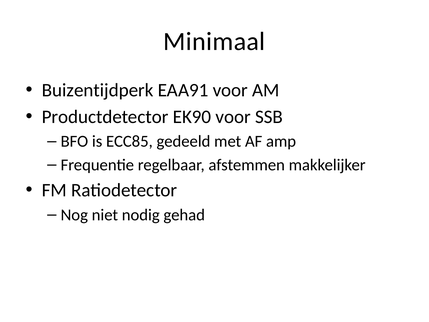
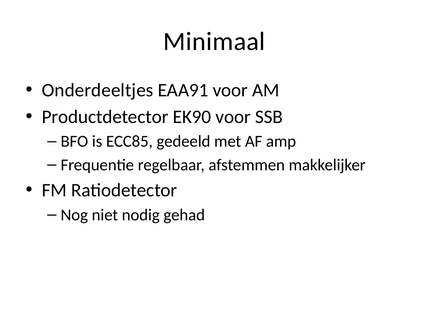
Buizentijdperk: Buizentijdperk -> Onderdeeltjes
